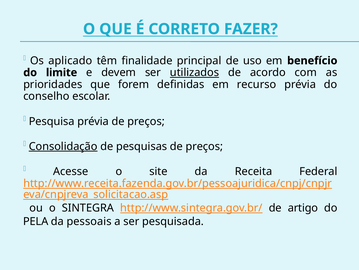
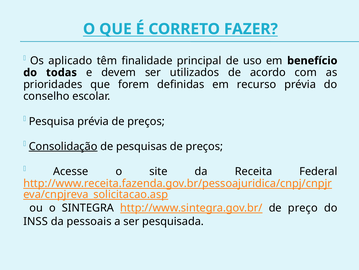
limite: limite -> todas
utilizados underline: present -> none
artigo: artigo -> preço
PELA: PELA -> INSS
